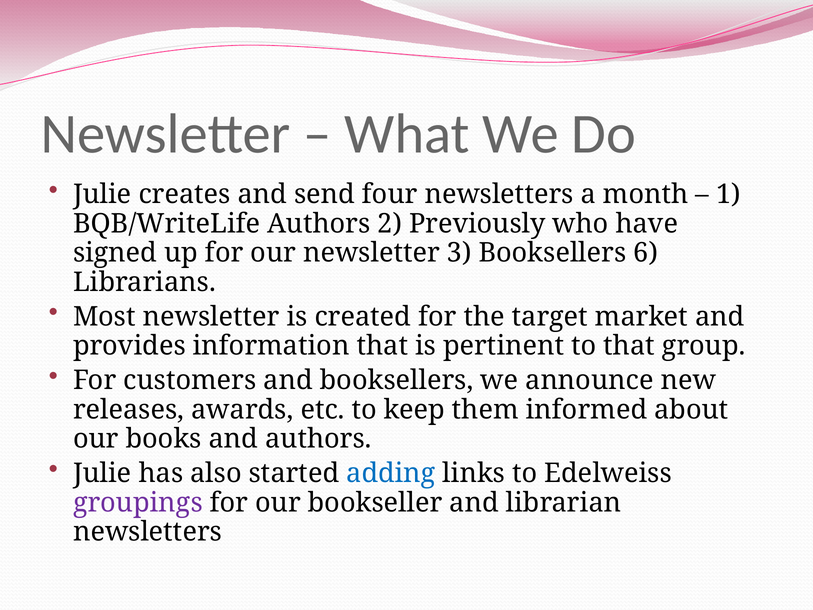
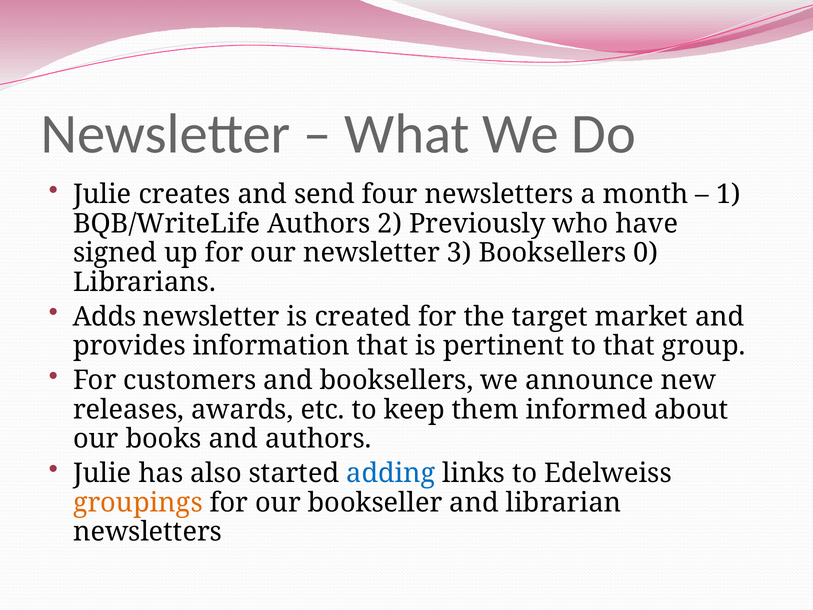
6: 6 -> 0
Most: Most -> Adds
groupings colour: purple -> orange
